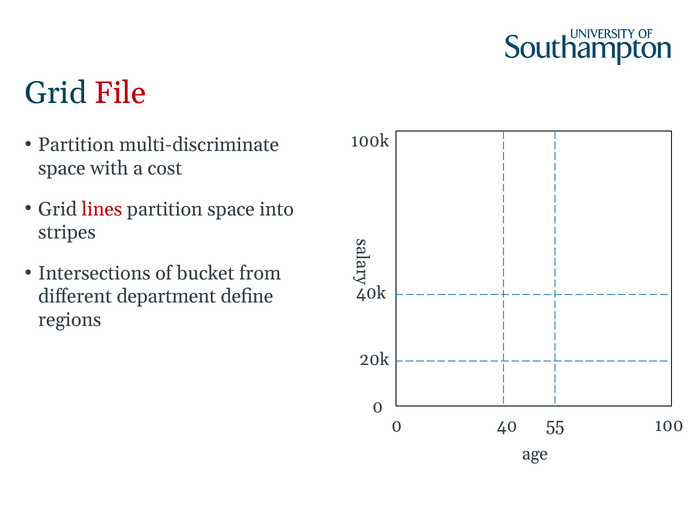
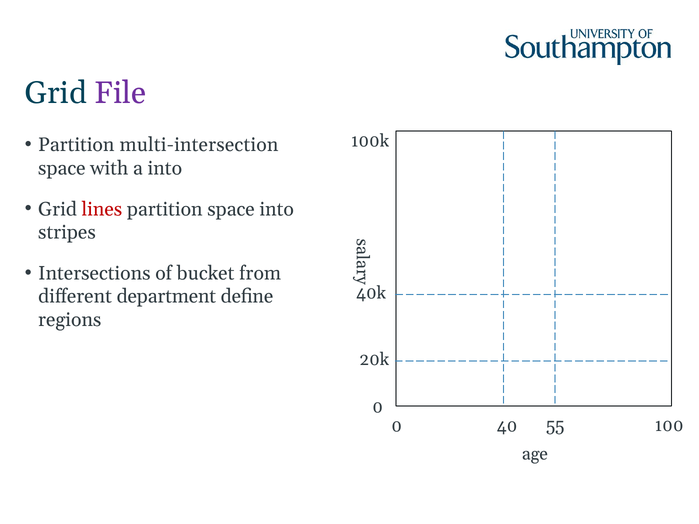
File colour: red -> purple
multi-discriminate: multi-discriminate -> multi-intersection
a cost: cost -> into
